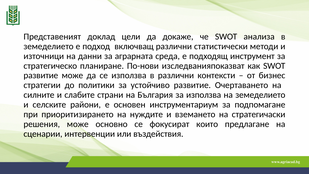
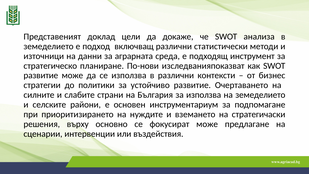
решения може: може -> върху
фокусират които: които -> може
